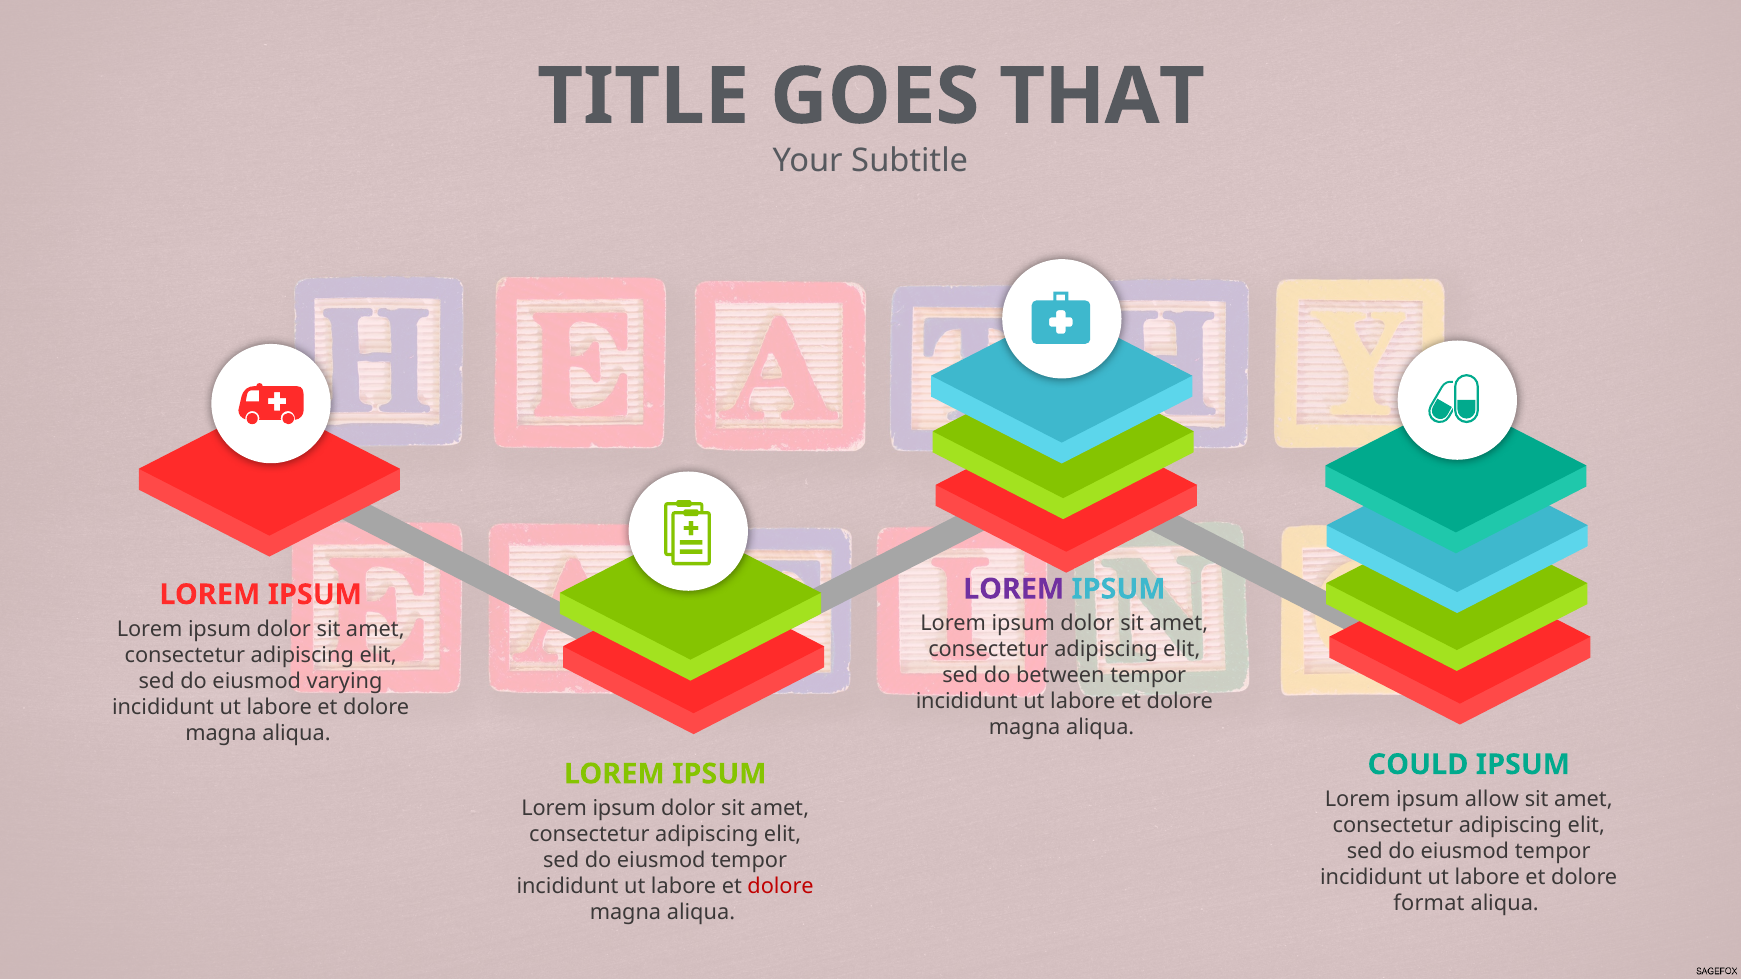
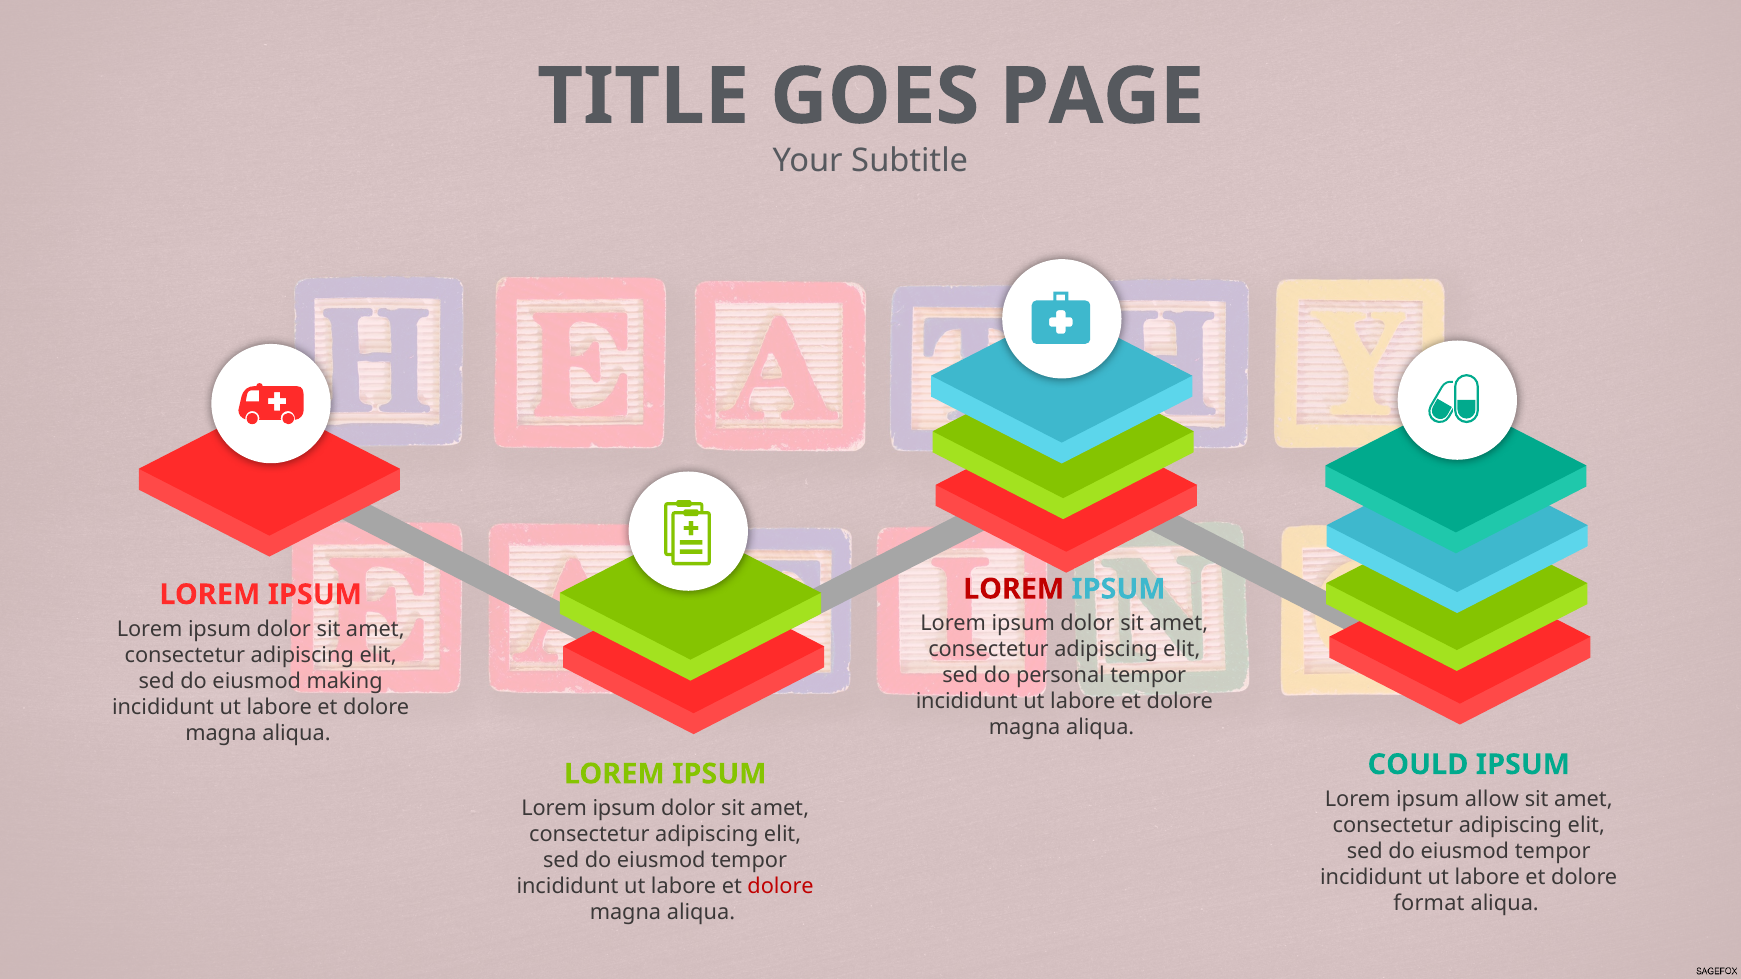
THAT: THAT -> PAGE
LOREM at (1014, 589) colour: purple -> red
between: between -> personal
varying: varying -> making
